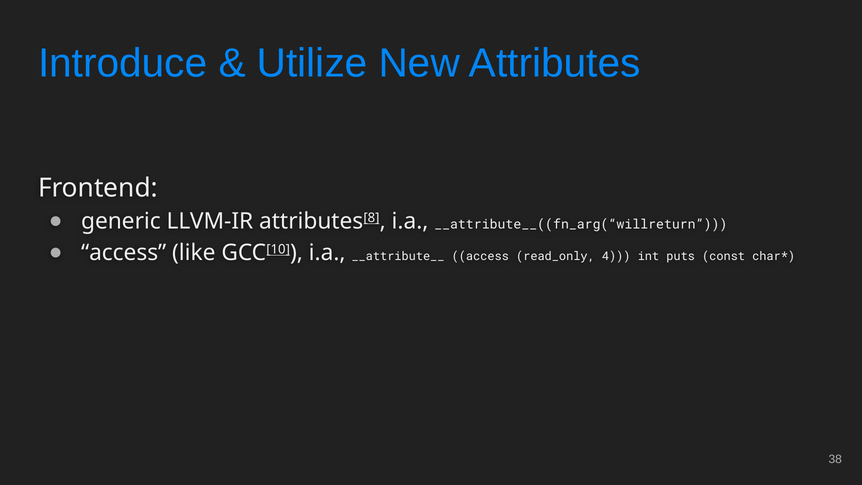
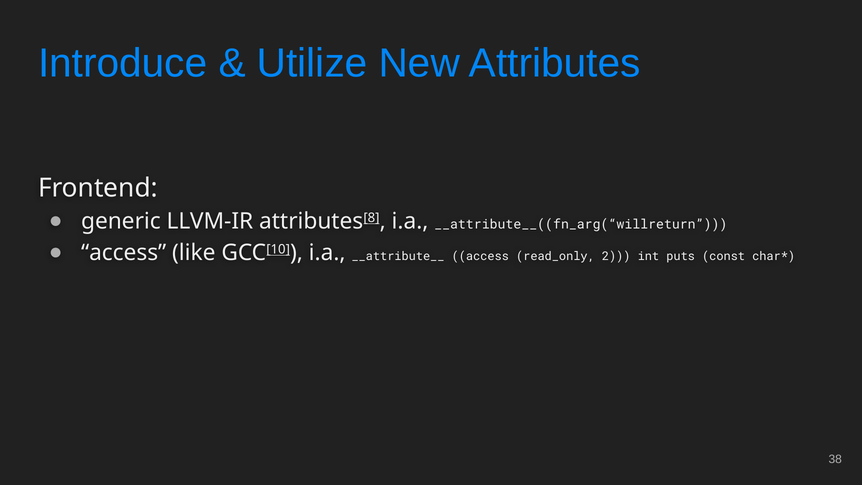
4: 4 -> 2
